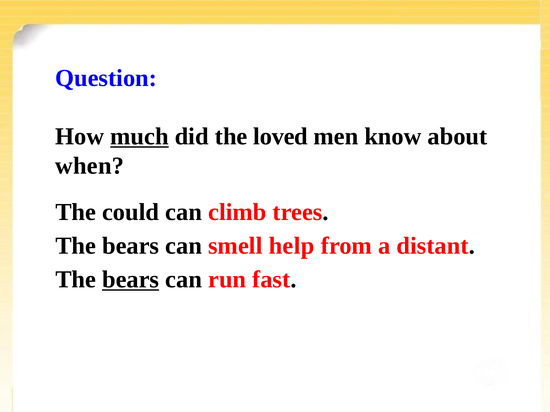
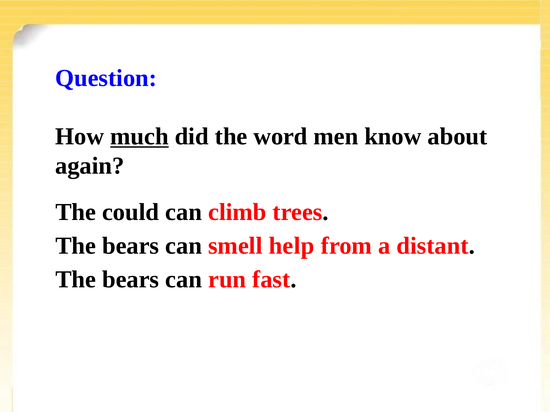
loved: loved -> word
when: when -> again
bears at (131, 280) underline: present -> none
